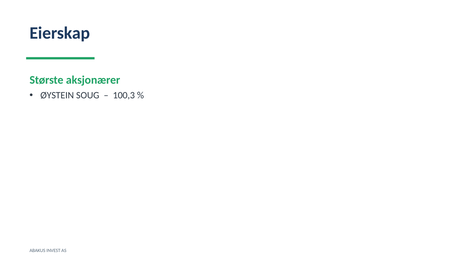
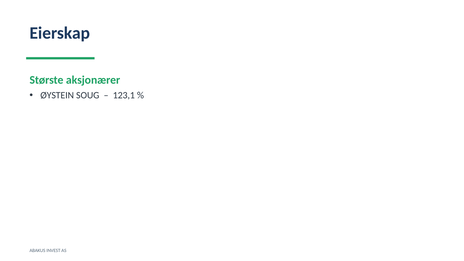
100,3: 100,3 -> 123,1
